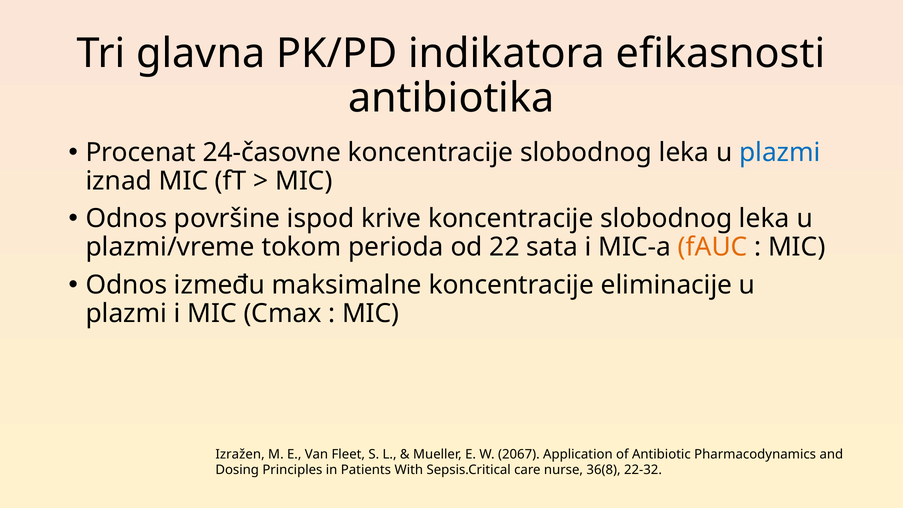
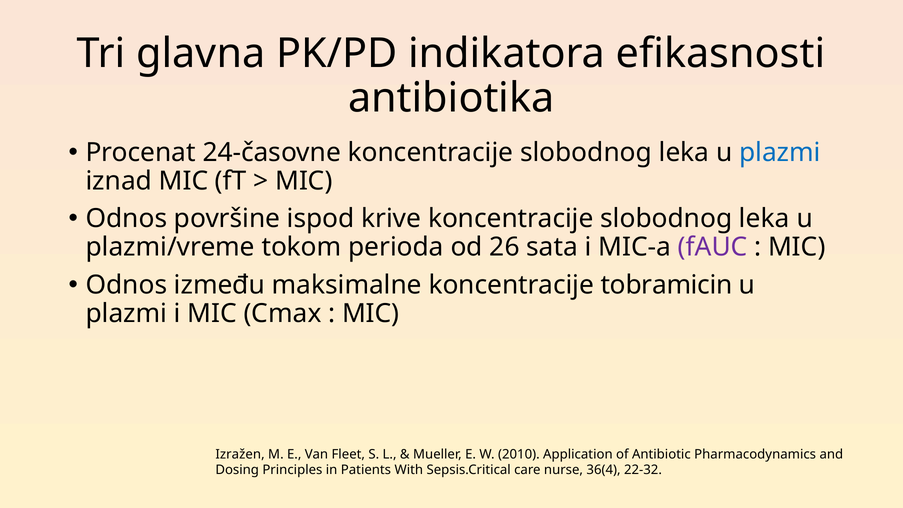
22: 22 -> 26
fAUC colour: orange -> purple
eliminacije: eliminacije -> tobramicin
2067: 2067 -> 2010
36(8: 36(8 -> 36(4
